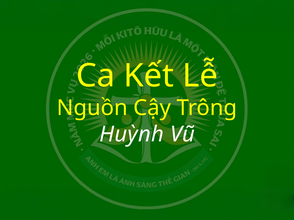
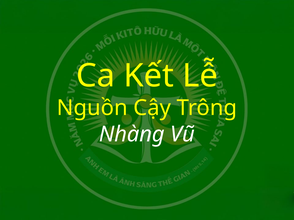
Huỳnh: Huỳnh -> Nhàng
